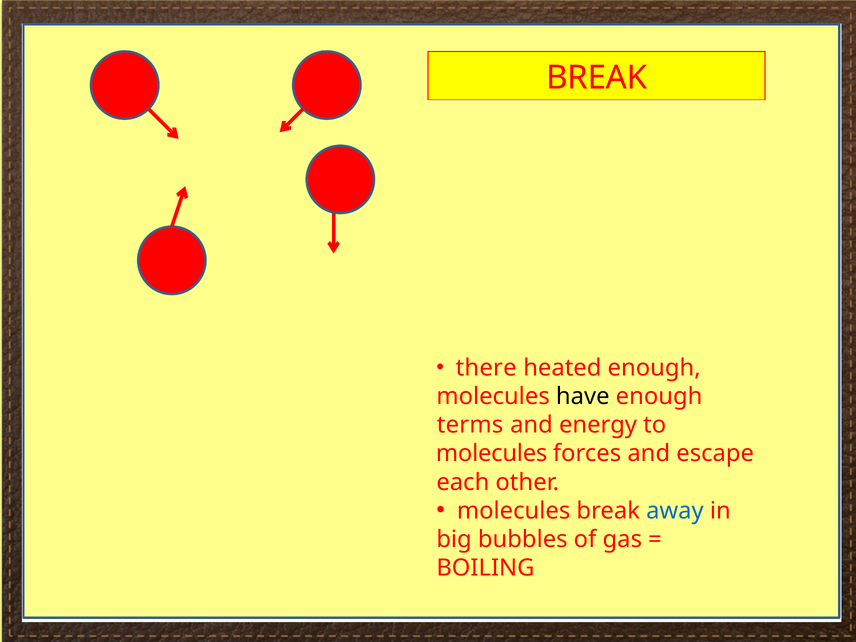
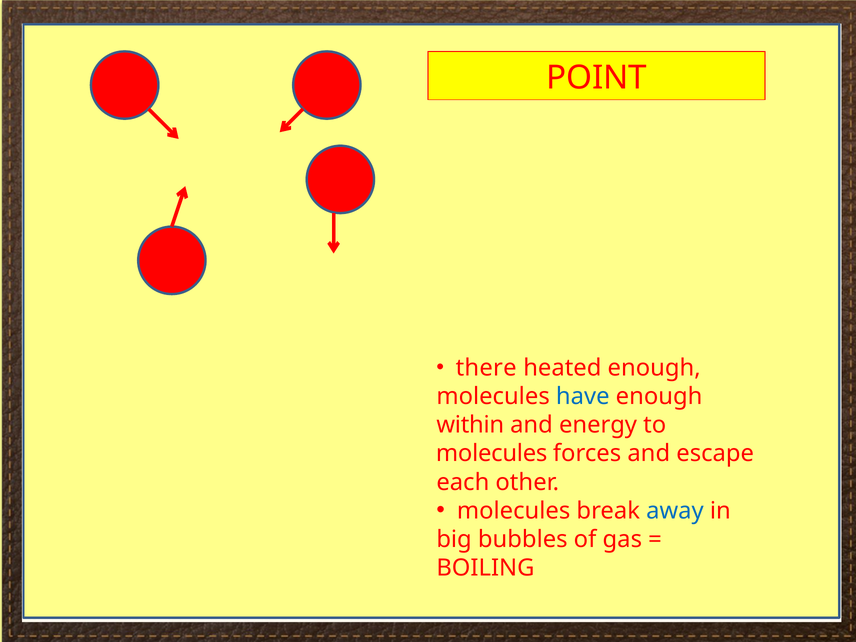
BREAK at (597, 78): BREAK -> POINT
have colour: black -> blue
terms: terms -> within
